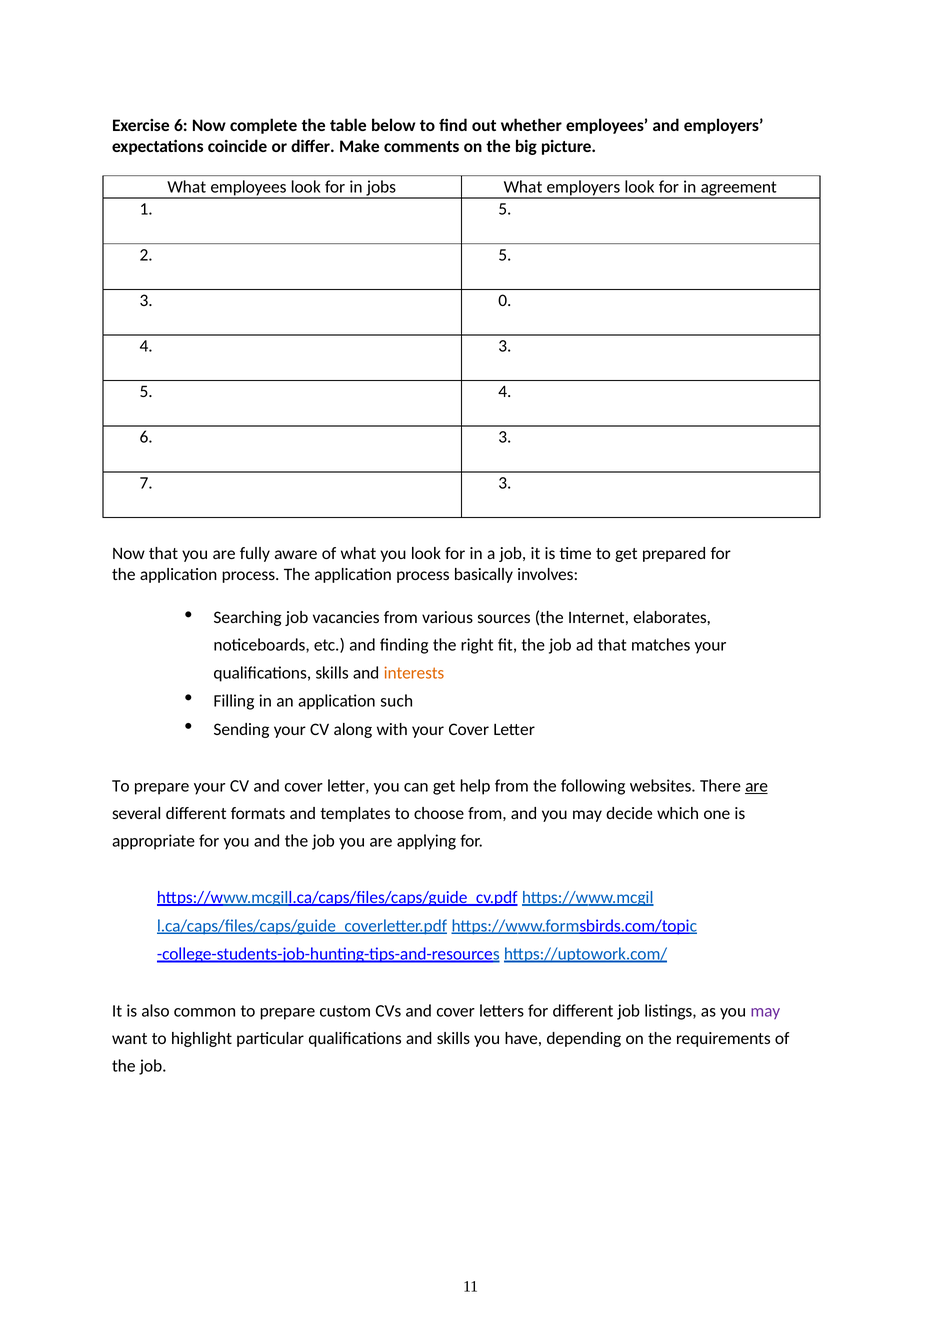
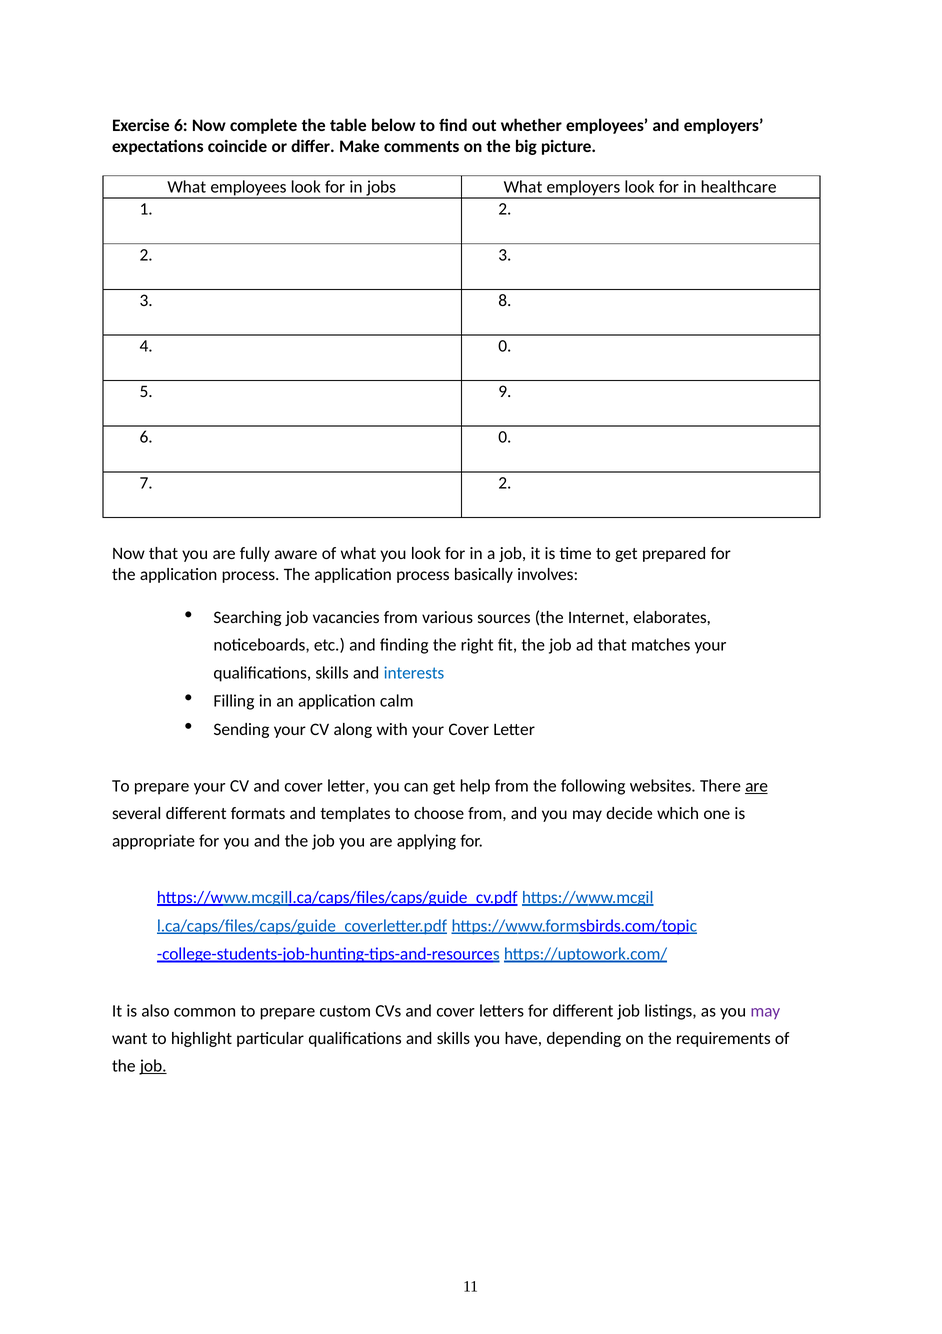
agreement: agreement -> healthcare
1 5: 5 -> 2
2 5: 5 -> 3
0: 0 -> 8
4 3: 3 -> 0
5 4: 4 -> 9
6 3: 3 -> 0
7 3: 3 -> 2
interests colour: orange -> blue
such: such -> calm
job at (153, 1066) underline: none -> present
